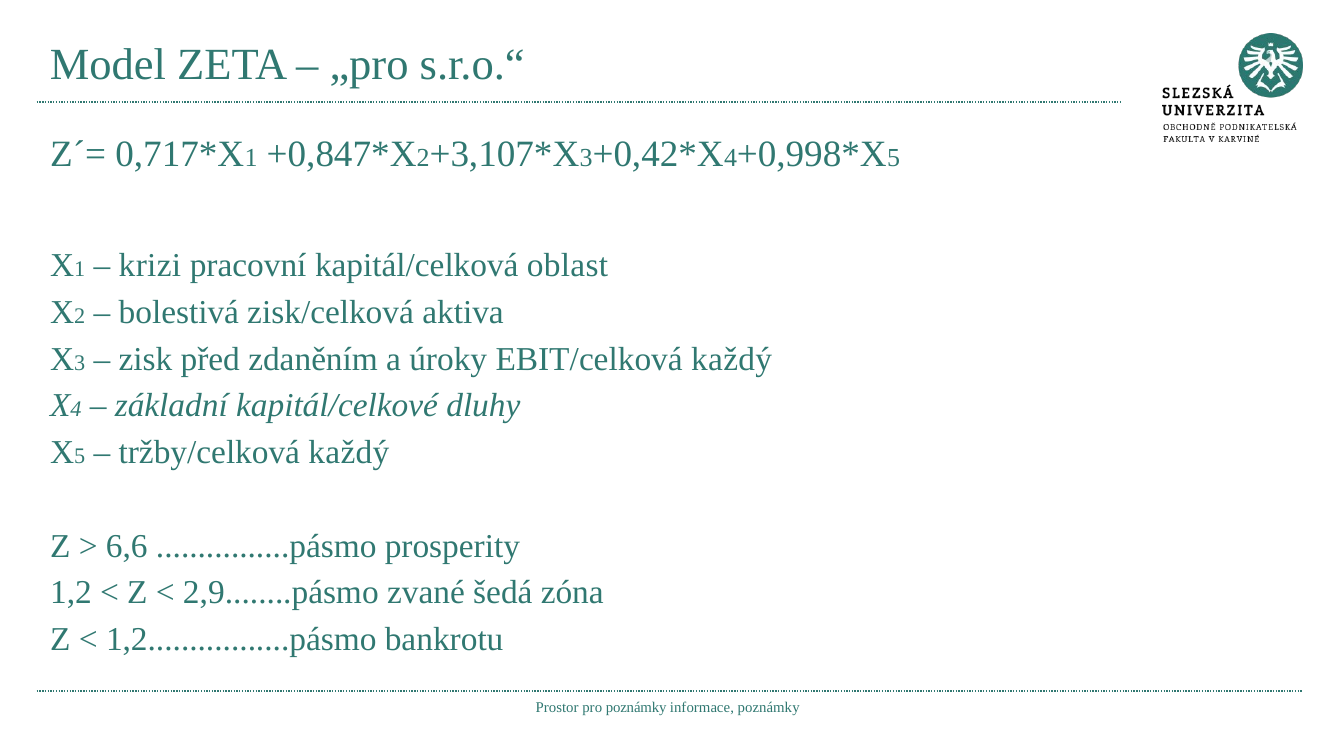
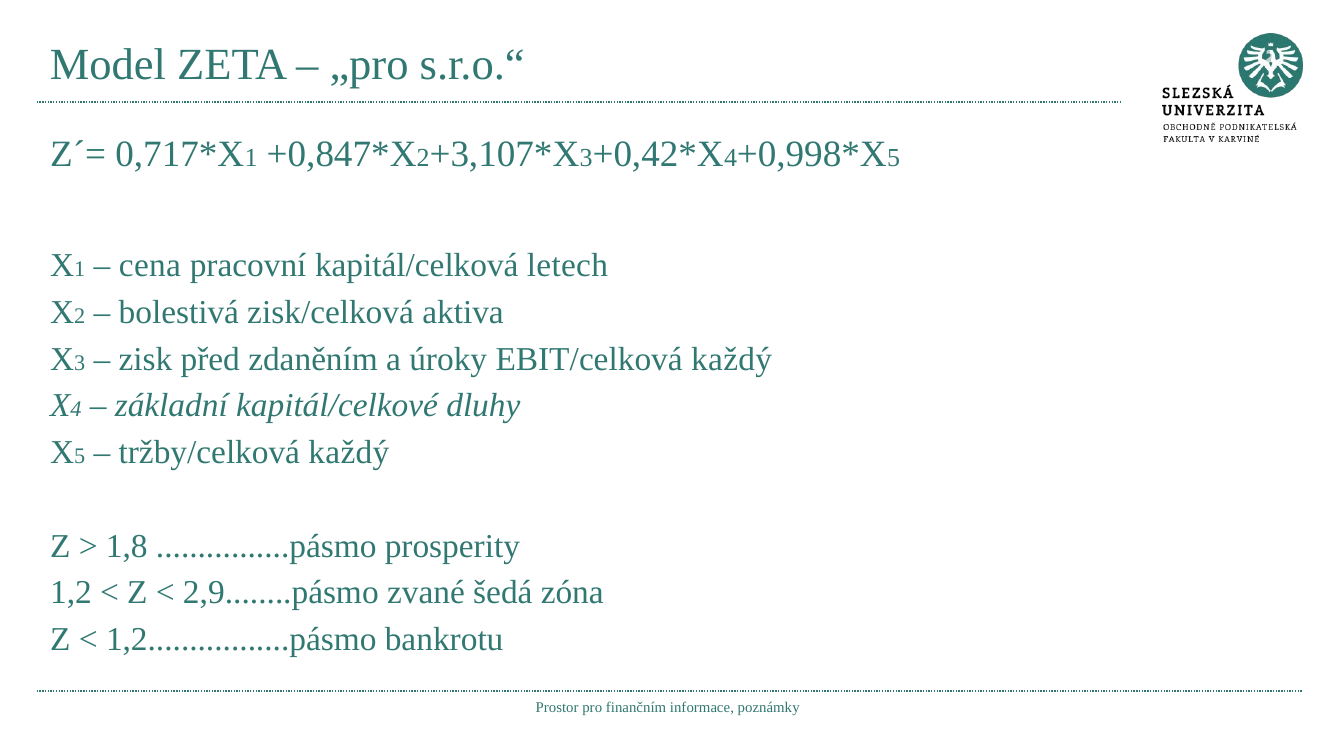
krizi: krizi -> cena
oblast: oblast -> letech
6,6: 6,6 -> 1,8
pro poznámky: poznámky -> finančním
